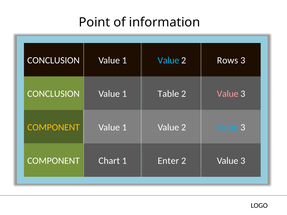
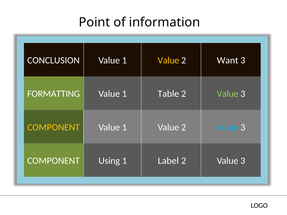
Value at (168, 60) colour: light blue -> yellow
Rows: Rows -> Want
CONCLUSION at (53, 94): CONCLUSION -> FORMATTING
Value at (228, 94) colour: pink -> light green
Chart: Chart -> Using
Enter: Enter -> Label
